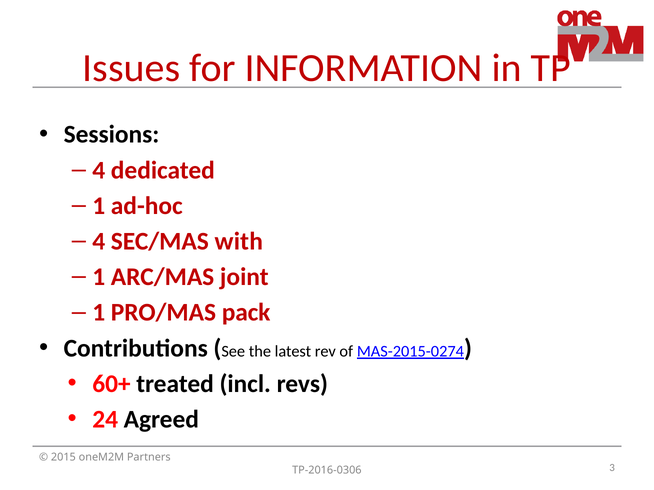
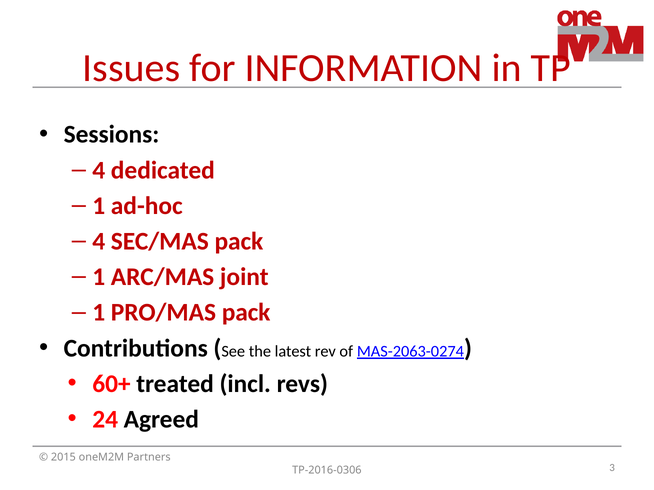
SEC/MAS with: with -> pack
MAS-2015-0274: MAS-2015-0274 -> MAS-2063-0274
